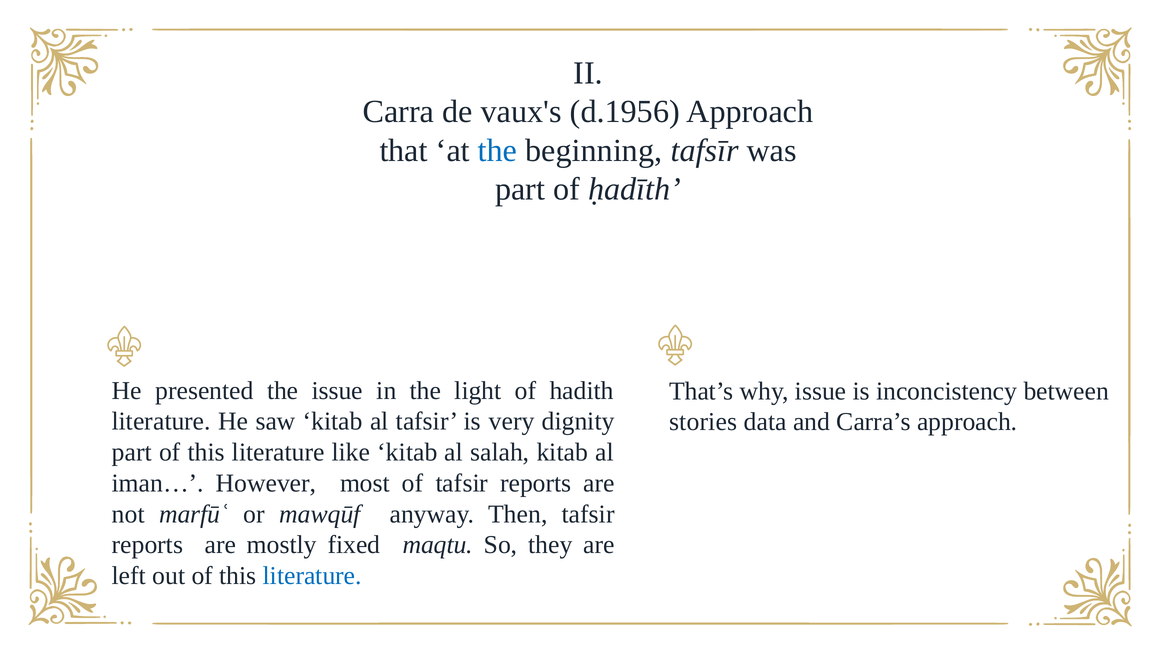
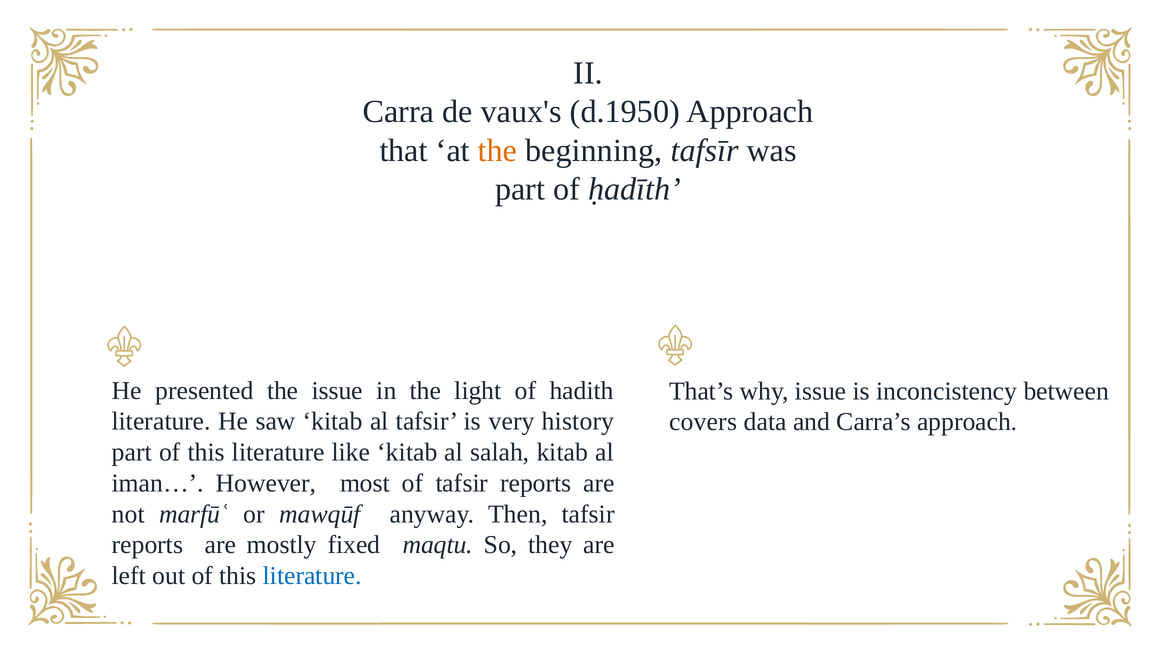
d.1956: d.1956 -> d.1950
the at (498, 150) colour: blue -> orange
dignity: dignity -> history
stories: stories -> covers
